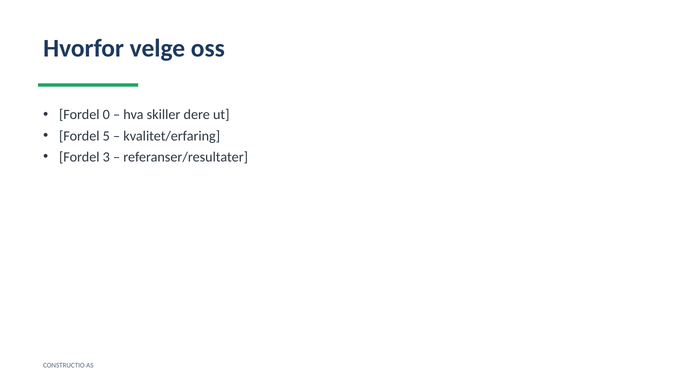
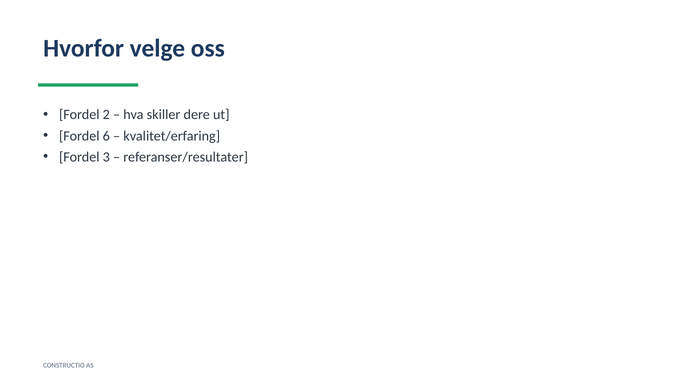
0: 0 -> 2
5: 5 -> 6
